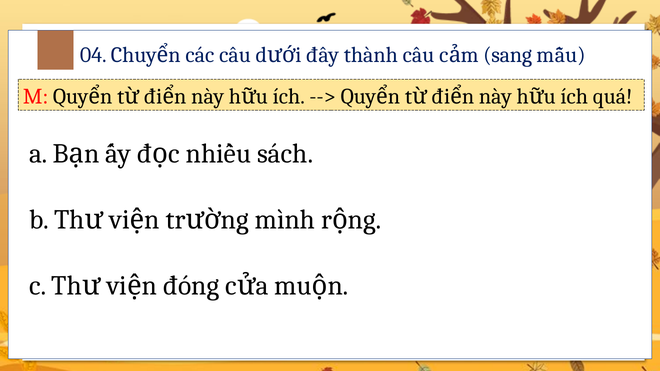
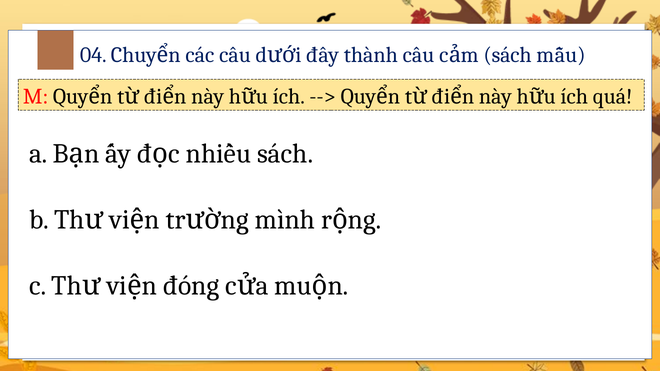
m sang: sang -> sách
